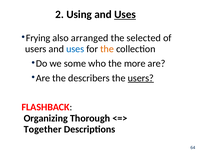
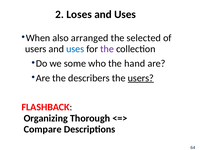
Using: Using -> Loses
Uses at (125, 14) underline: present -> none
Frying: Frying -> When
the at (107, 49) colour: orange -> purple
more: more -> hand
Together: Together -> Compare
